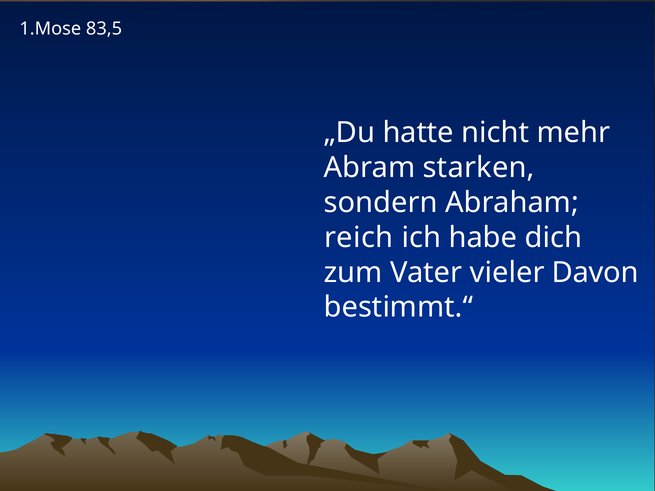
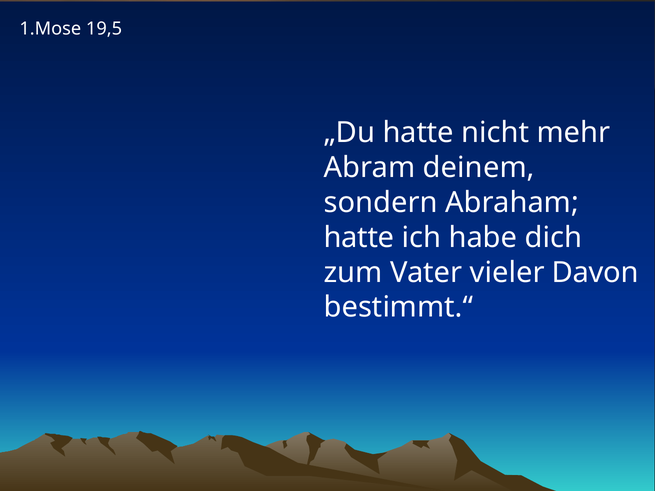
83,5: 83,5 -> 19,5
starken: starken -> deinem
reich at (359, 238): reich -> hatte
